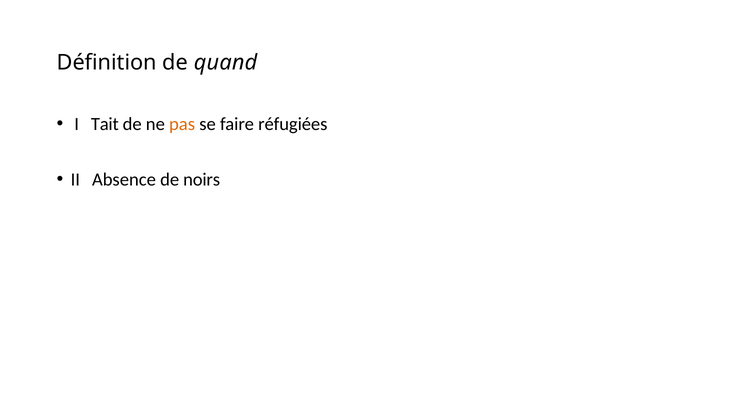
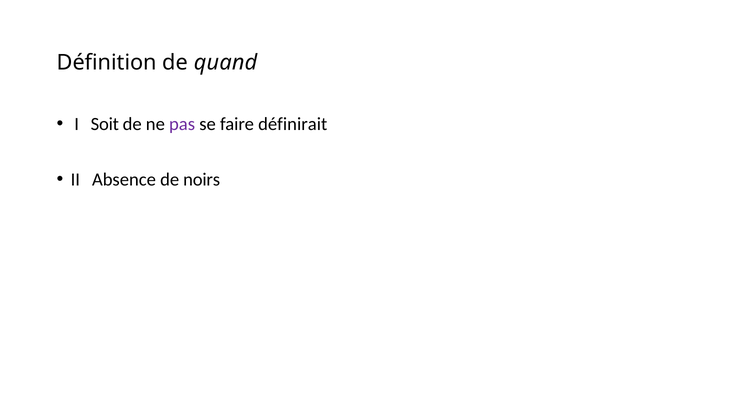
Tait: Tait -> Soit
pas colour: orange -> purple
réfugiées: réfugiées -> définirait
